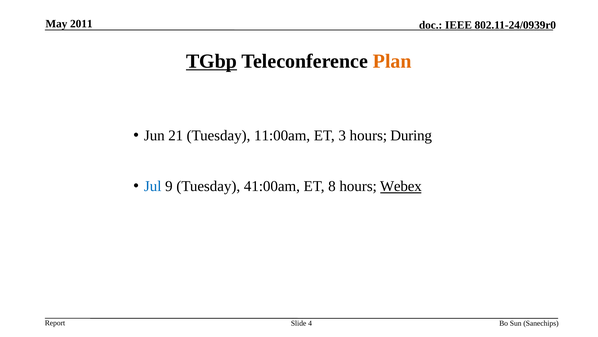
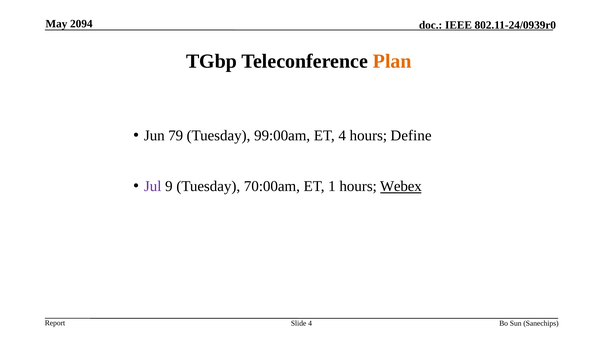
2011: 2011 -> 2094
TGbp underline: present -> none
21: 21 -> 79
11:00am: 11:00am -> 99:00am
ET 3: 3 -> 4
During: During -> Define
Jul colour: blue -> purple
41:00am: 41:00am -> 70:00am
8: 8 -> 1
